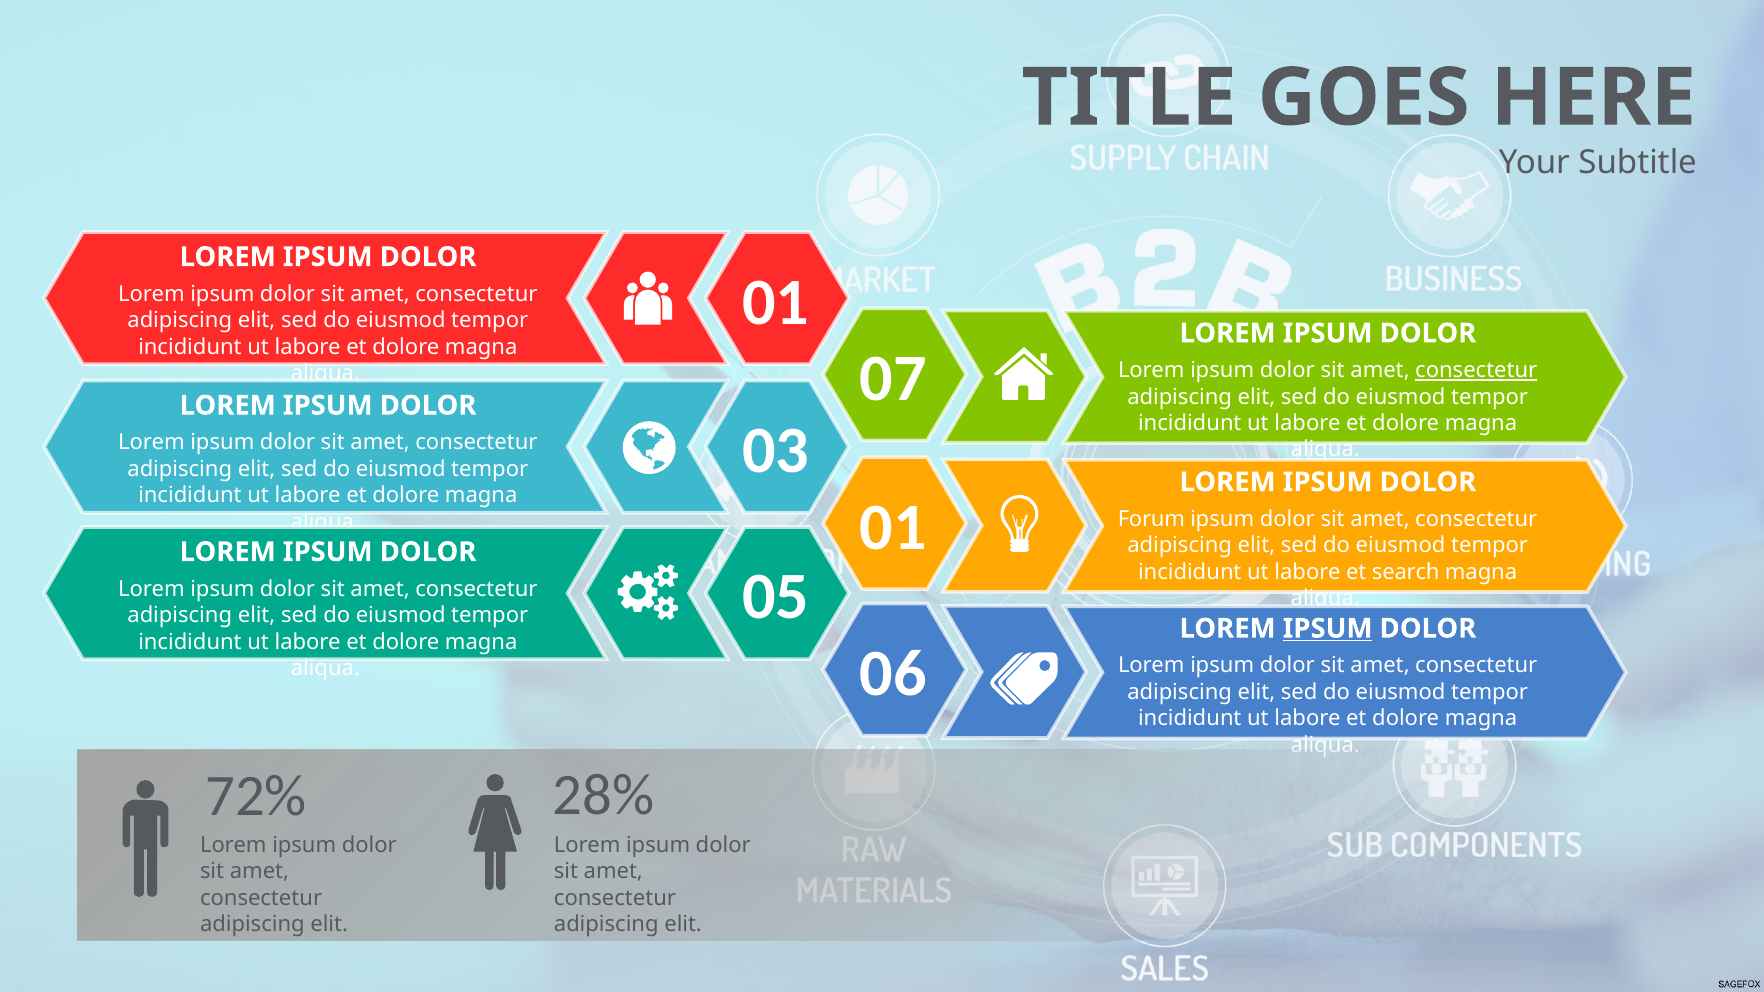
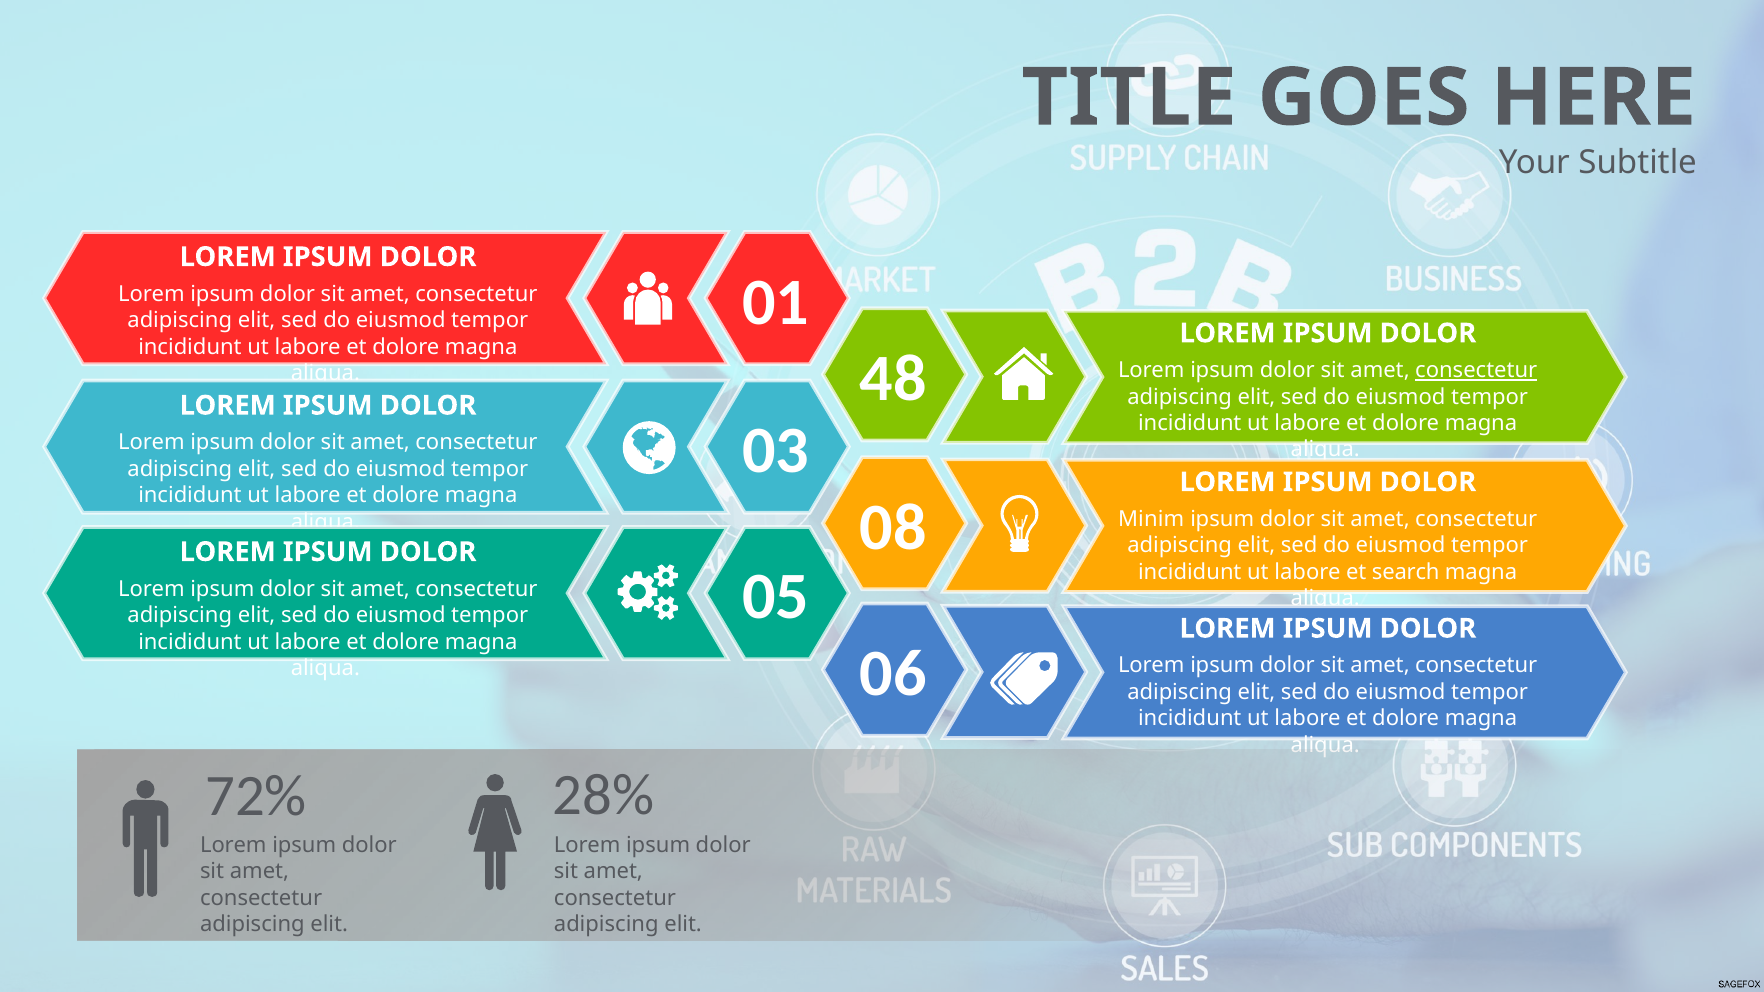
07: 07 -> 48
Forum: Forum -> Minim
01 at (893, 527): 01 -> 08
IPSUM at (1328, 629) underline: present -> none
